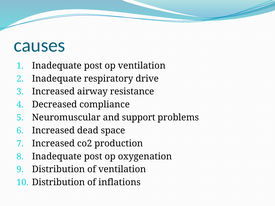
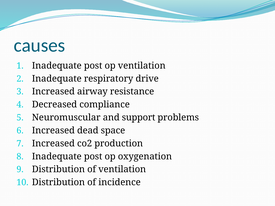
inflations: inflations -> incidence
